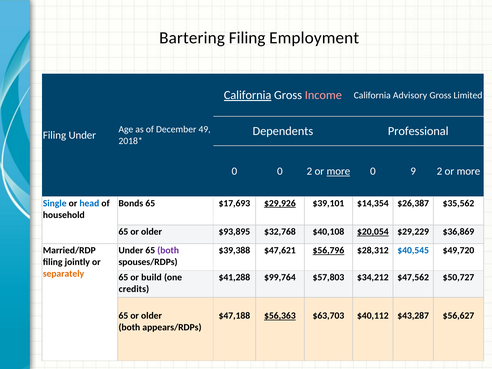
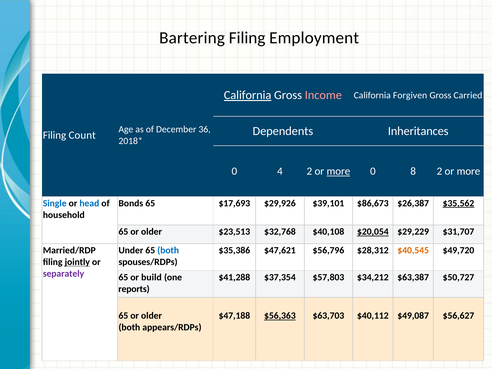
Advisory: Advisory -> Forgiven
Limited: Limited -> Carried
49: 49 -> 36
Professional: Professional -> Inheritances
Filing Under: Under -> Count
0 0: 0 -> 4
9: 9 -> 8
$29,926 underline: present -> none
$14,354: $14,354 -> $86,673
$35,562 underline: none -> present
$93,895: $93,895 -> $23,513
$36,869: $36,869 -> $31,707
both at (168, 250) colour: purple -> blue
$39,388: $39,388 -> $35,386
$56,796 underline: present -> none
$40,545 colour: blue -> orange
jointly underline: none -> present
separately colour: orange -> purple
$99,764: $99,764 -> $37,354
$47,562: $47,562 -> $63,387
credits: credits -> reports
$43,287: $43,287 -> $49,087
